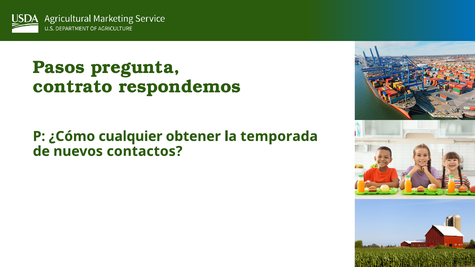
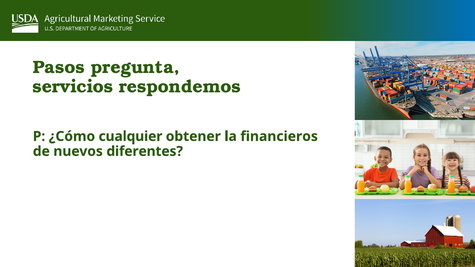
contrato: contrato -> servicios
temporada: temporada -> financieros
contactos: contactos -> diferentes
